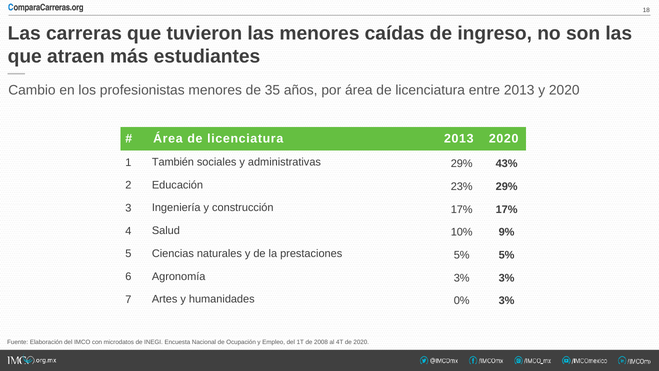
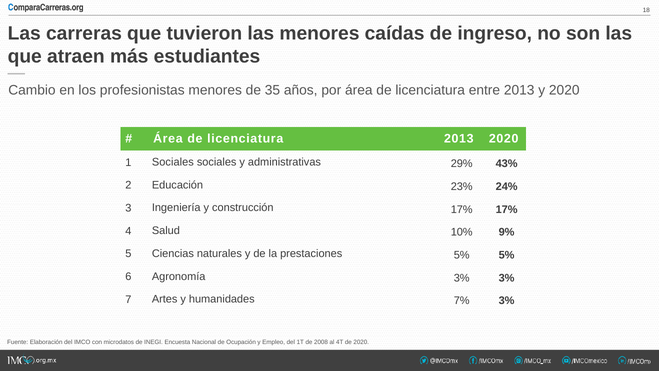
1 También: También -> Sociales
23% 29%: 29% -> 24%
0%: 0% -> 7%
